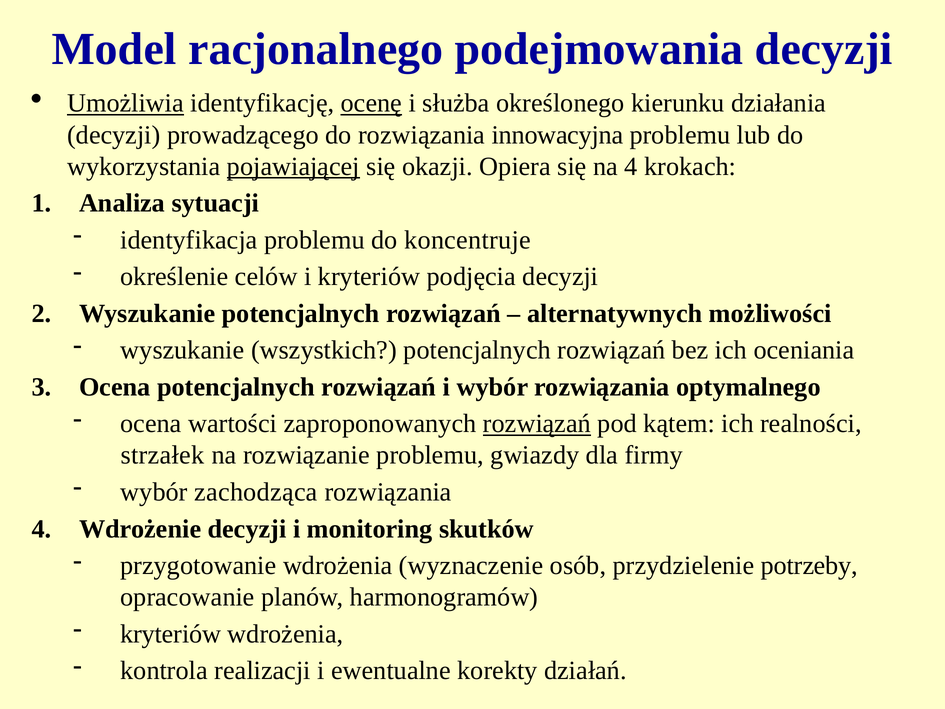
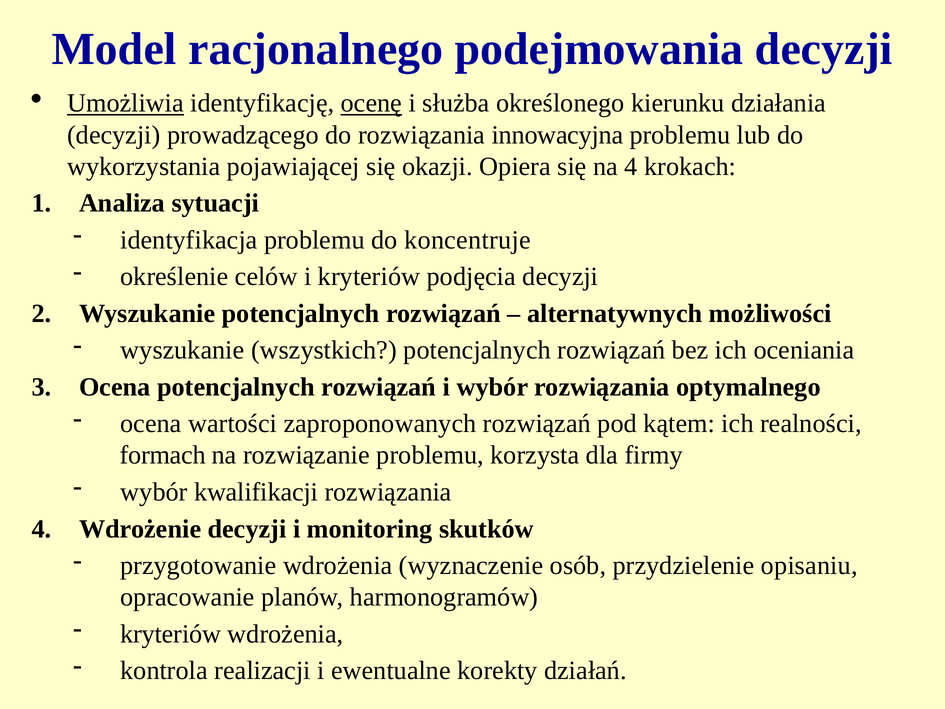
pojawiającej underline: present -> none
rozwiązań at (537, 424) underline: present -> none
strzałek: strzałek -> formach
gwiazdy: gwiazdy -> korzysta
zachodząca: zachodząca -> kwalifikacji
potrzeby: potrzeby -> opisaniu
